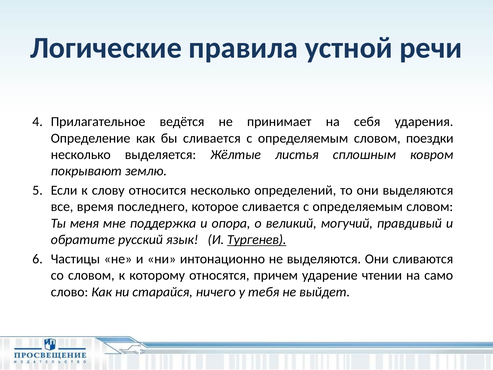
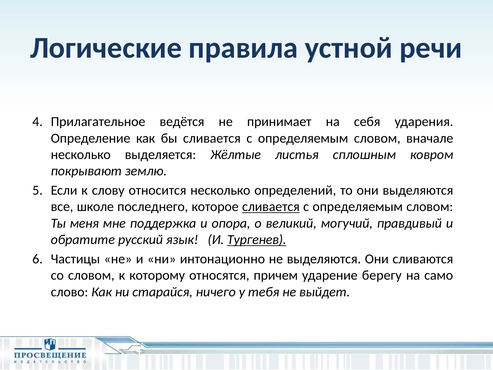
поездки: поездки -> вначале
время: время -> школе
сливается at (271, 207) underline: none -> present
чтении: чтении -> берегу
